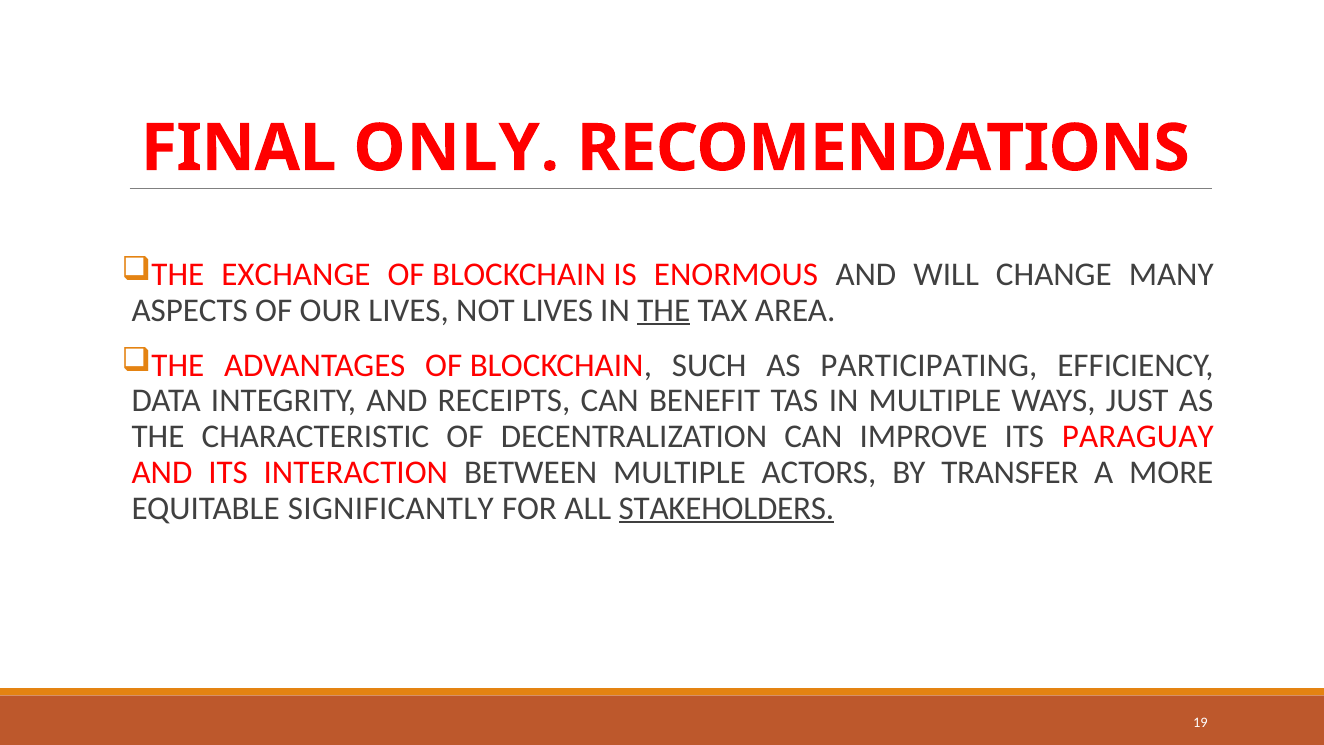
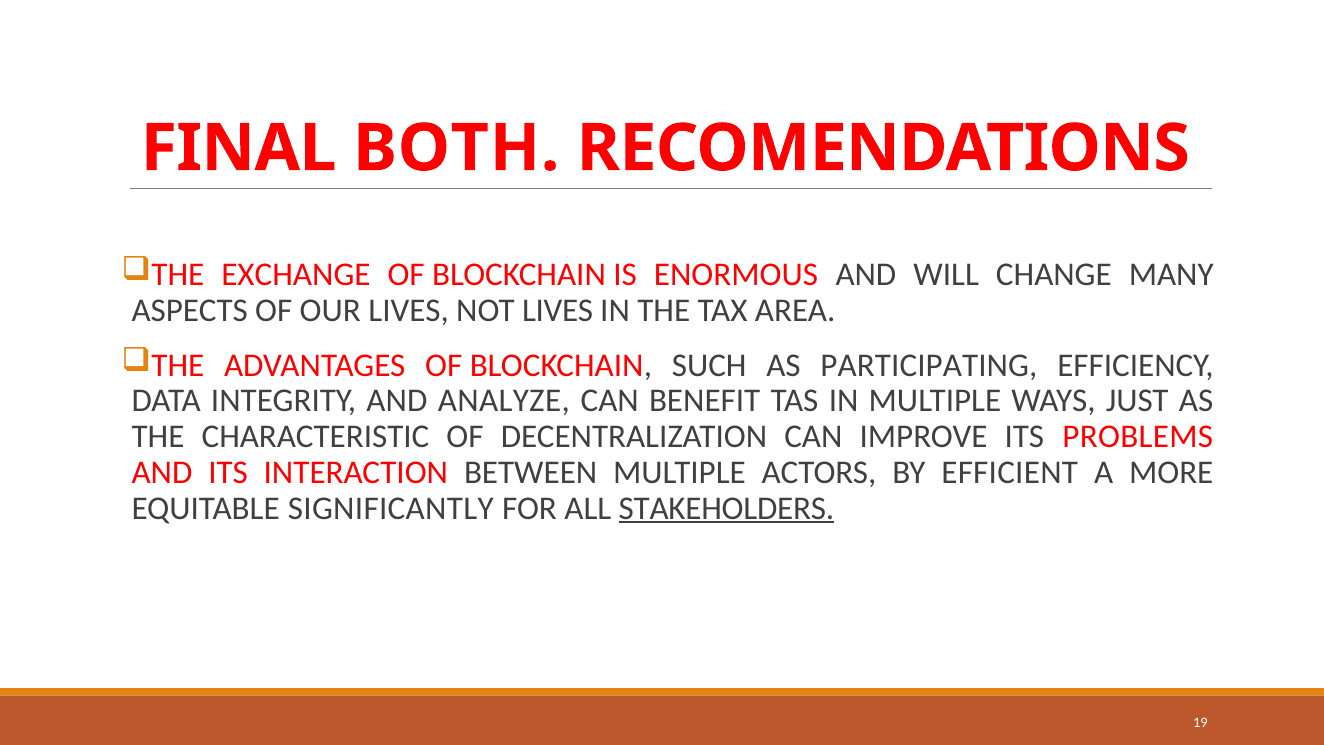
ONLY: ONLY -> BOTH
THE at (664, 310) underline: present -> none
RECEIPTS: RECEIPTS -> ANALYZE
PARAGUAY: PARAGUAY -> PROBLEMS
TRANSFER: TRANSFER -> EFFICIENT
